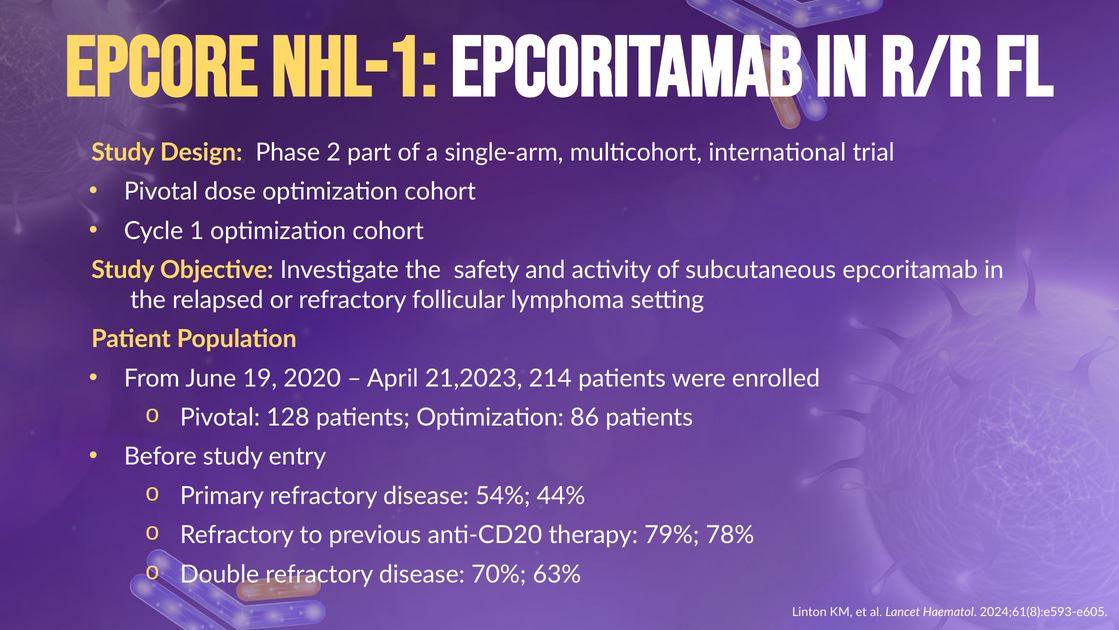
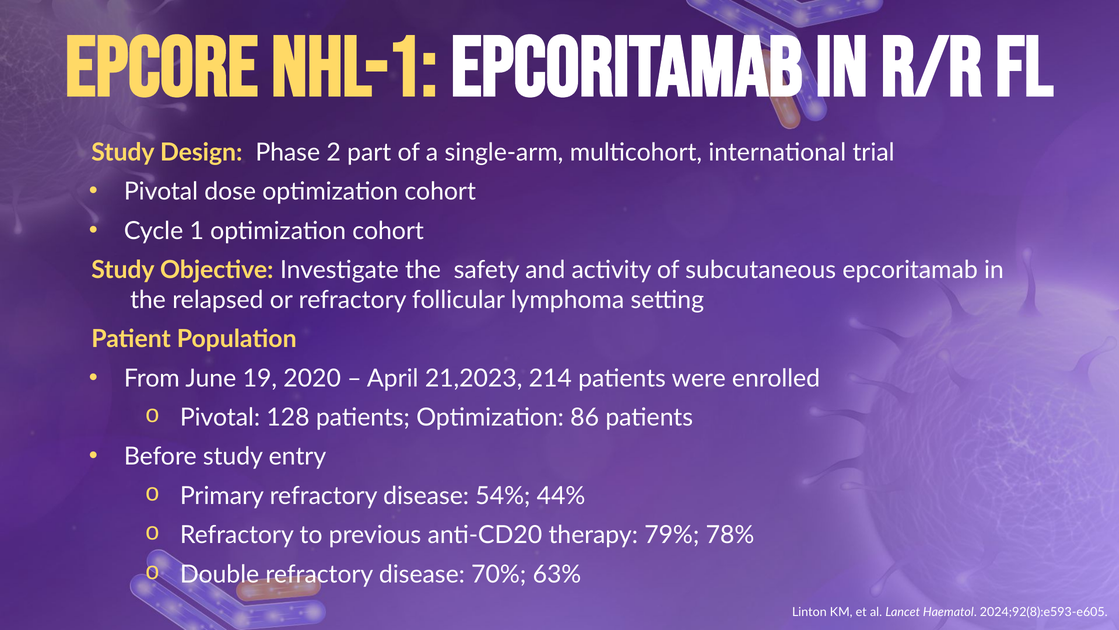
2024;61(8):e593-e605: 2024;61(8):e593-e605 -> 2024;92(8):e593-e605
